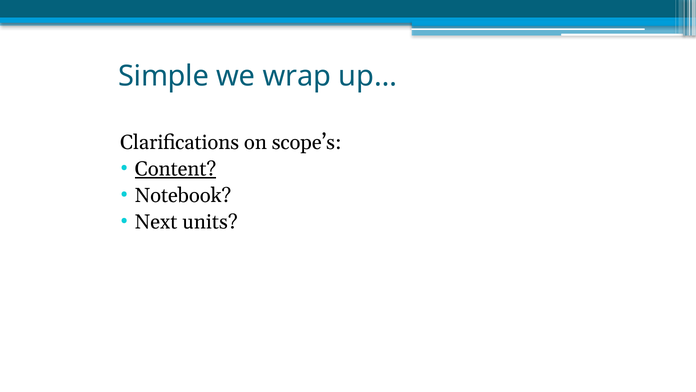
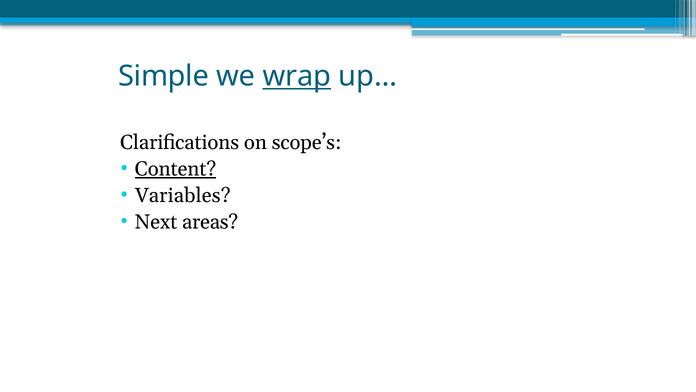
wrap underline: none -> present
Notebook: Notebook -> Variables
units: units -> areas
